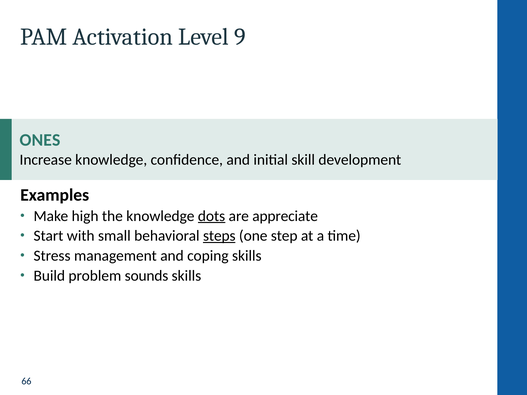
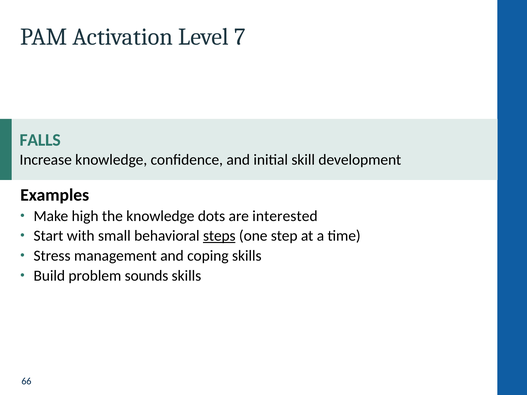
9: 9 -> 7
ONES: ONES -> FALLS
dots underline: present -> none
appreciate: appreciate -> interested
